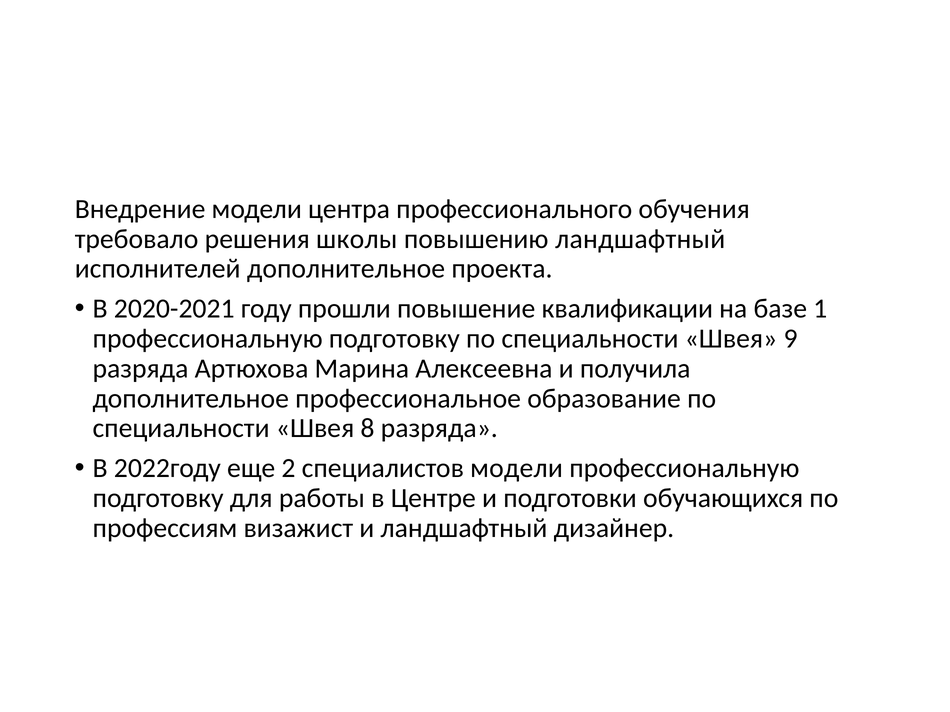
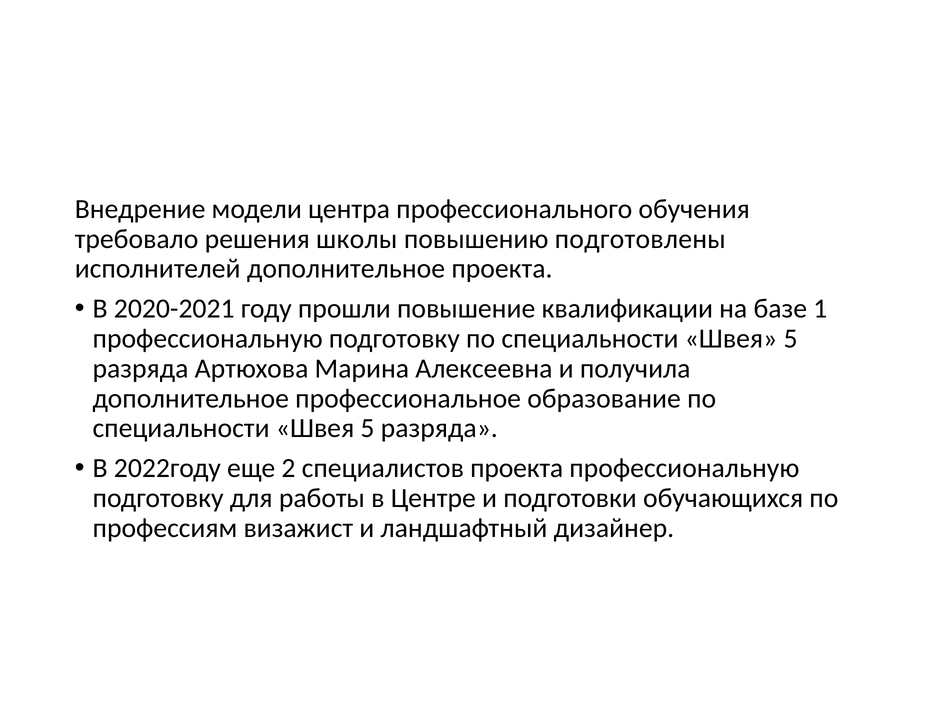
повышению ландшафтный: ландшафтный -> подготовлены
9 at (791, 339): 9 -> 5
8 at (367, 429): 8 -> 5
специалистов модели: модели -> проекта
